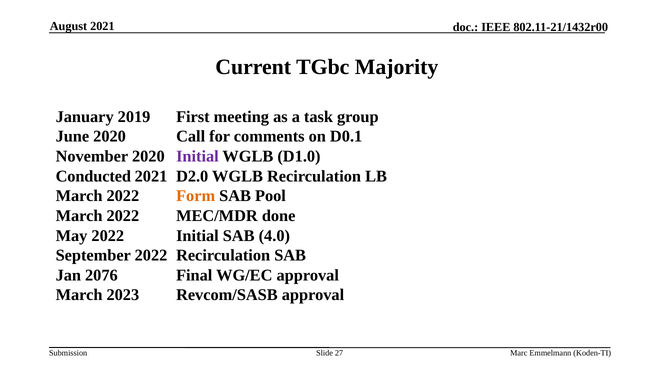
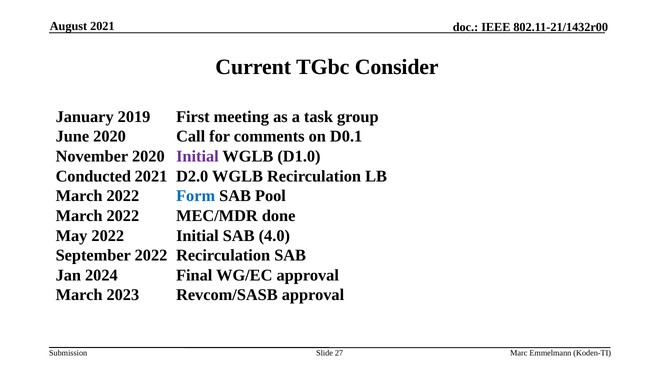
Majority: Majority -> Consider
Form colour: orange -> blue
2076: 2076 -> 2024
